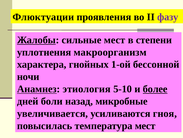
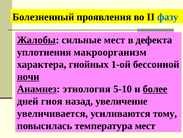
Флюктуации: Флюктуации -> Болезненный
фазу colour: purple -> blue
степени: степени -> дефекта
ночи underline: none -> present
боли: боли -> гноя
микробные: микробные -> увеличение
гноя: гноя -> тому
